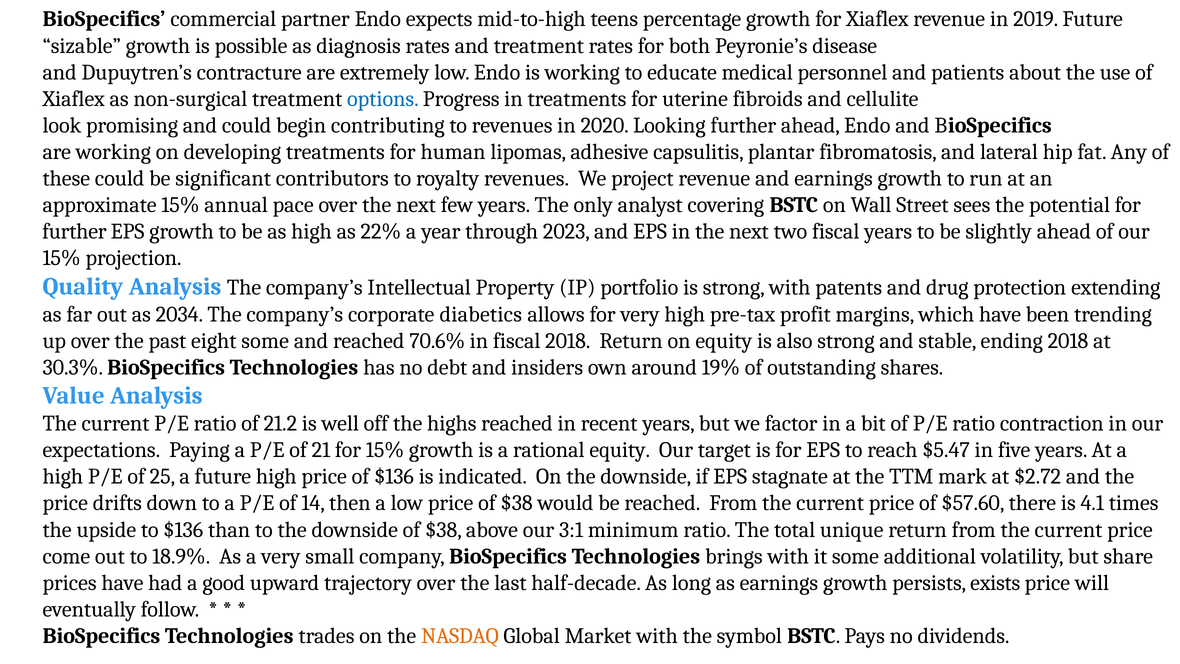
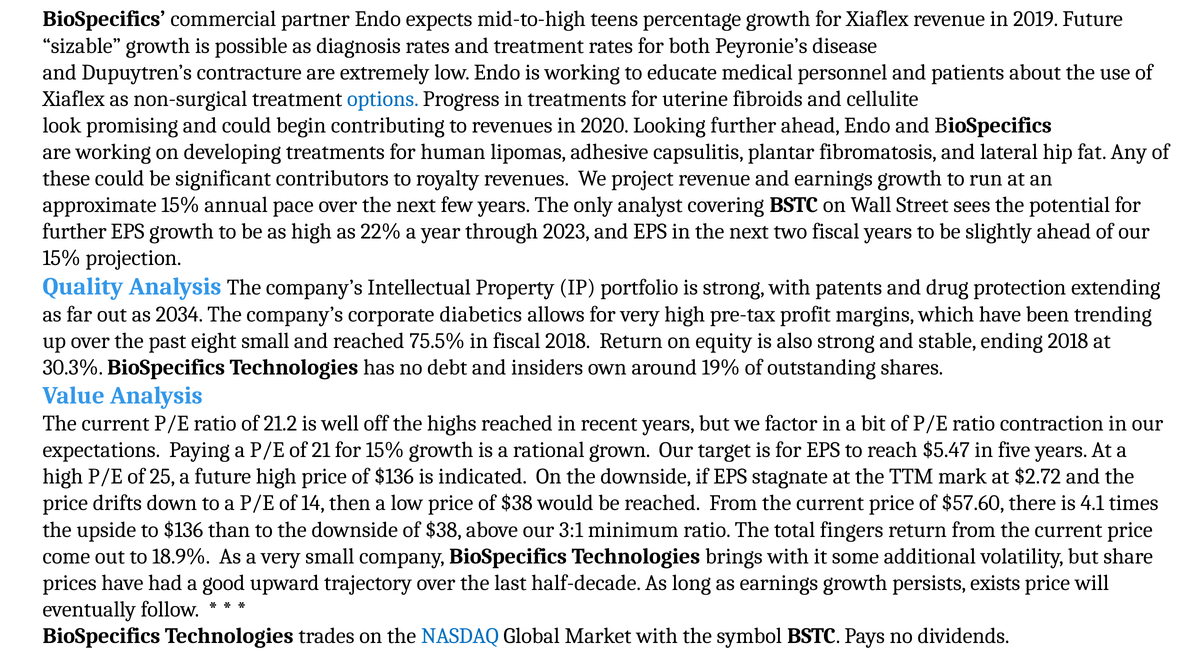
eight some: some -> small
70.6%: 70.6% -> 75.5%
rational equity: equity -> grown
unique: unique -> fingers
NASDAQ colour: orange -> blue
